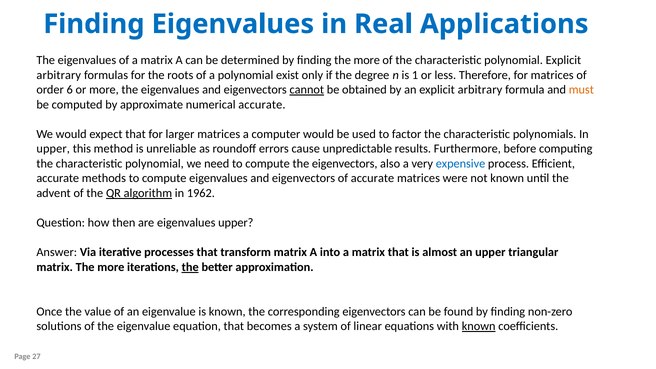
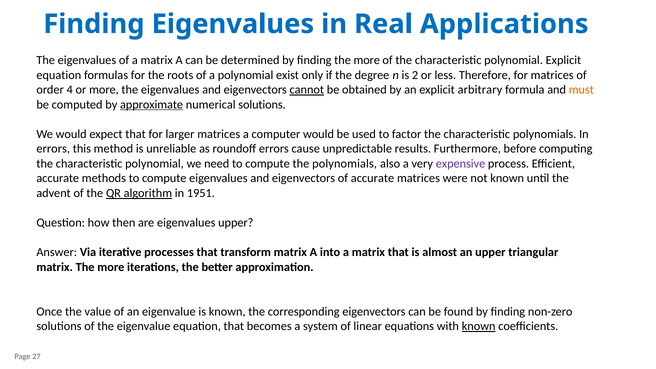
arbitrary at (59, 75): arbitrary -> equation
1: 1 -> 2
6: 6 -> 4
approximate underline: none -> present
numerical accurate: accurate -> solutions
upper at (53, 149): upper -> errors
the eigenvectors: eigenvectors -> polynomials
expensive colour: blue -> purple
1962: 1962 -> 1951
the at (190, 267) underline: present -> none
